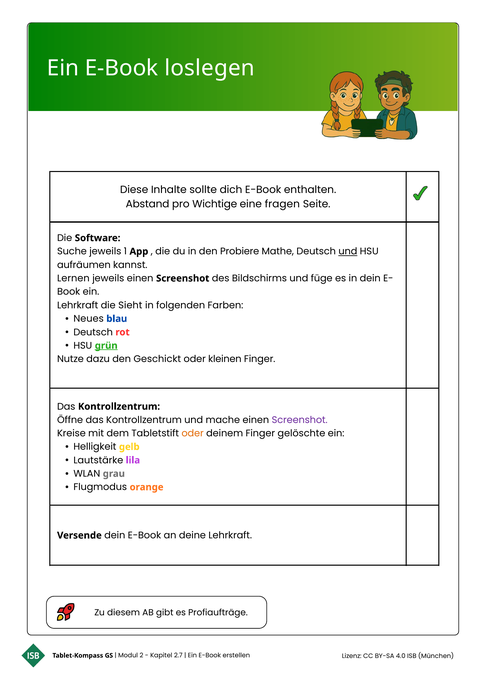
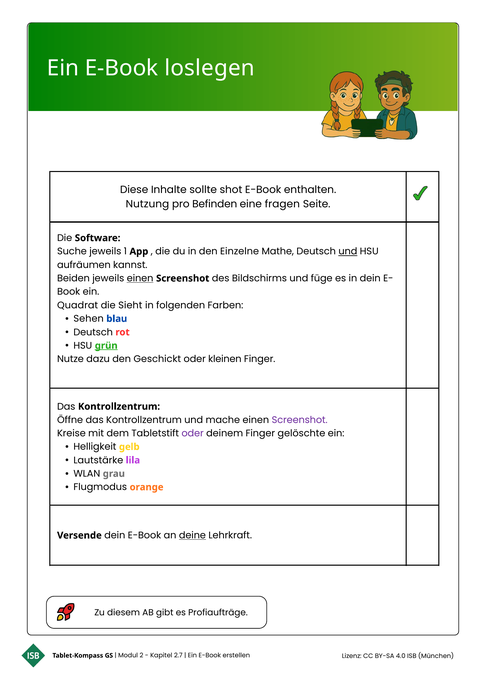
dich: dich -> shot
Abstand: Abstand -> Nutzung
Wichtige: Wichtige -> Befinden
Probiere: Probiere -> Einzelne
Lernen: Lernen -> Beiden
einen at (140, 279) underline: none -> present
Lehrkraft at (78, 306): Lehrkraft -> Quadrat
Neues: Neues -> Sehen
oder at (193, 434) colour: orange -> purple
deine underline: none -> present
